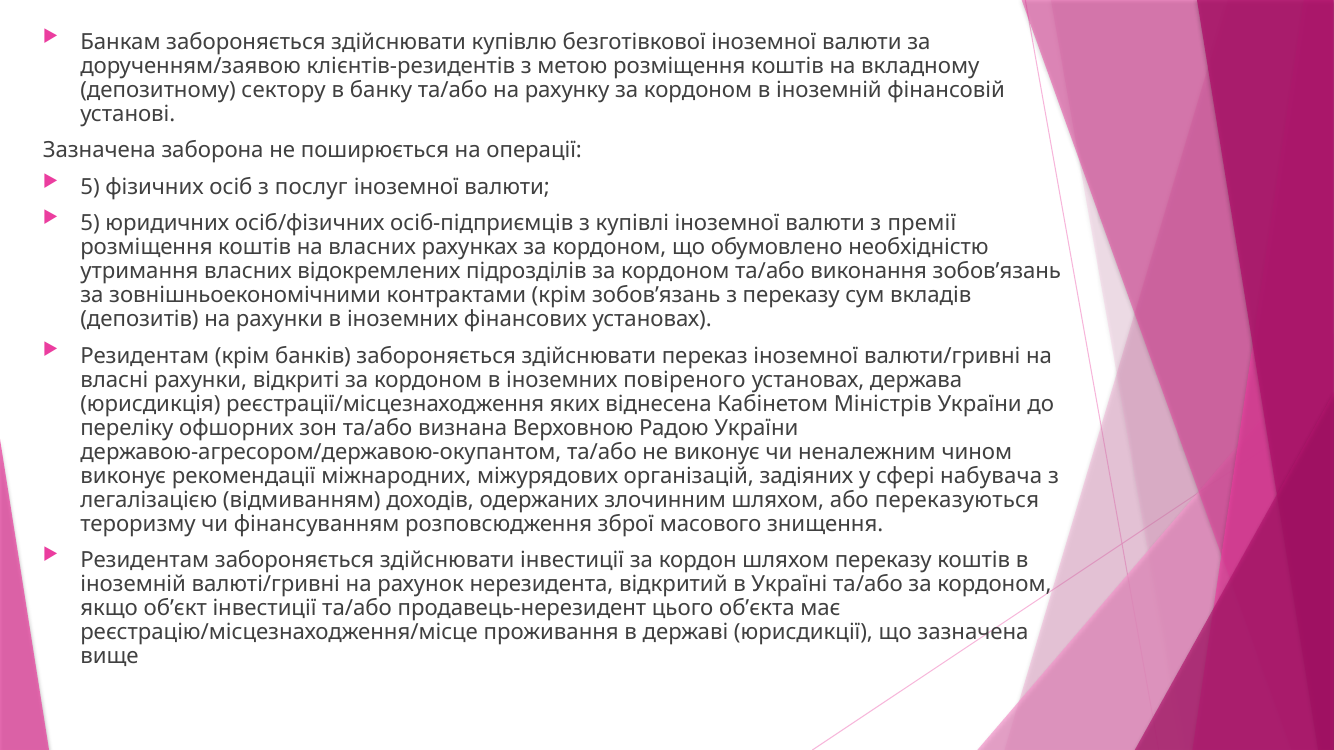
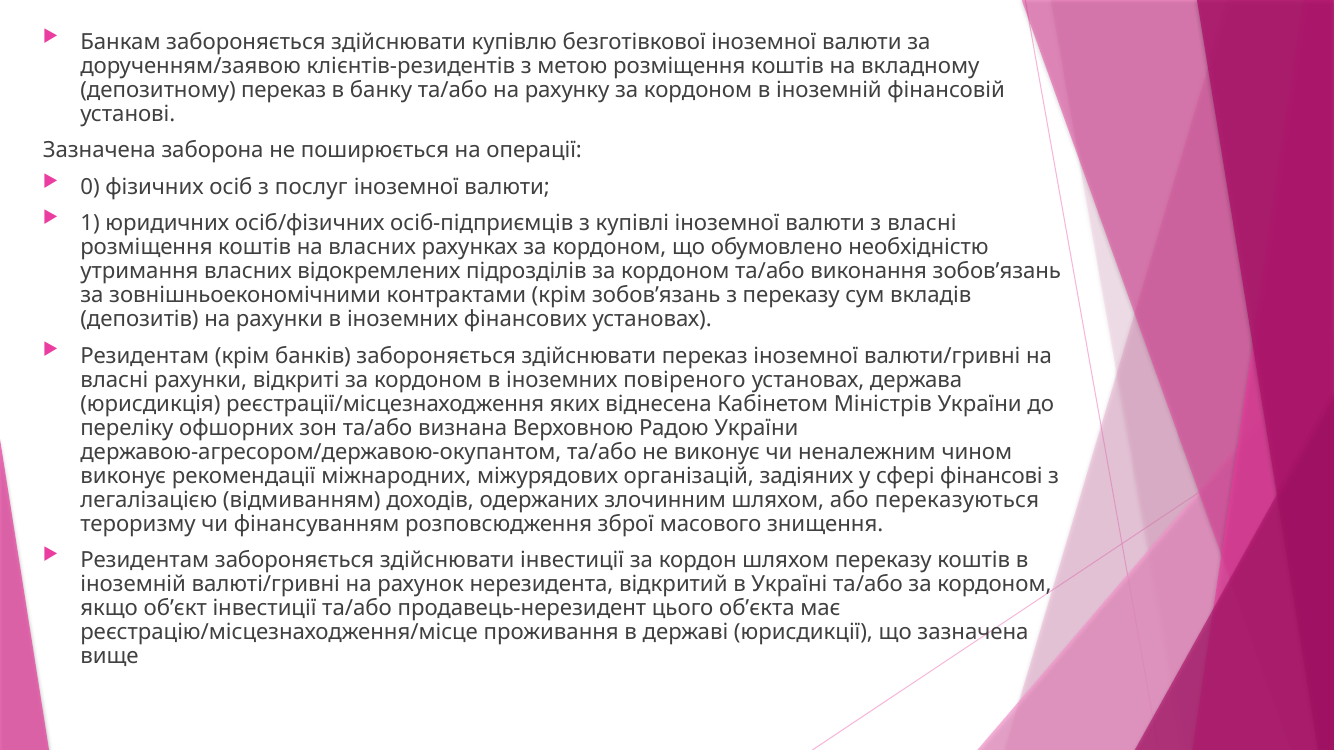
депозитному сектору: сектору -> переказ
5 at (90, 187): 5 -> 0
5 at (90, 224): 5 -> 1
з премії: премії -> власні
набувача: набувача -> фінансові
